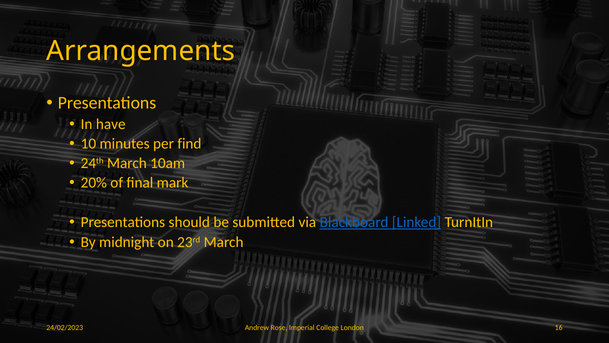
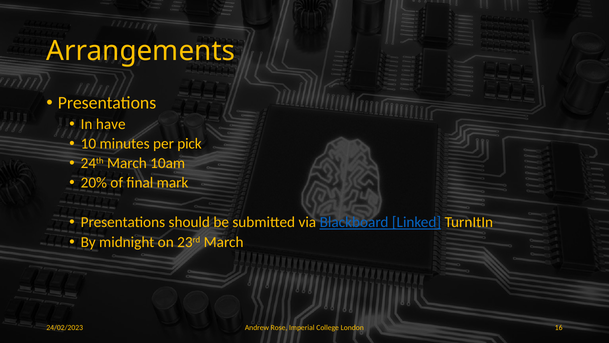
find: find -> pick
